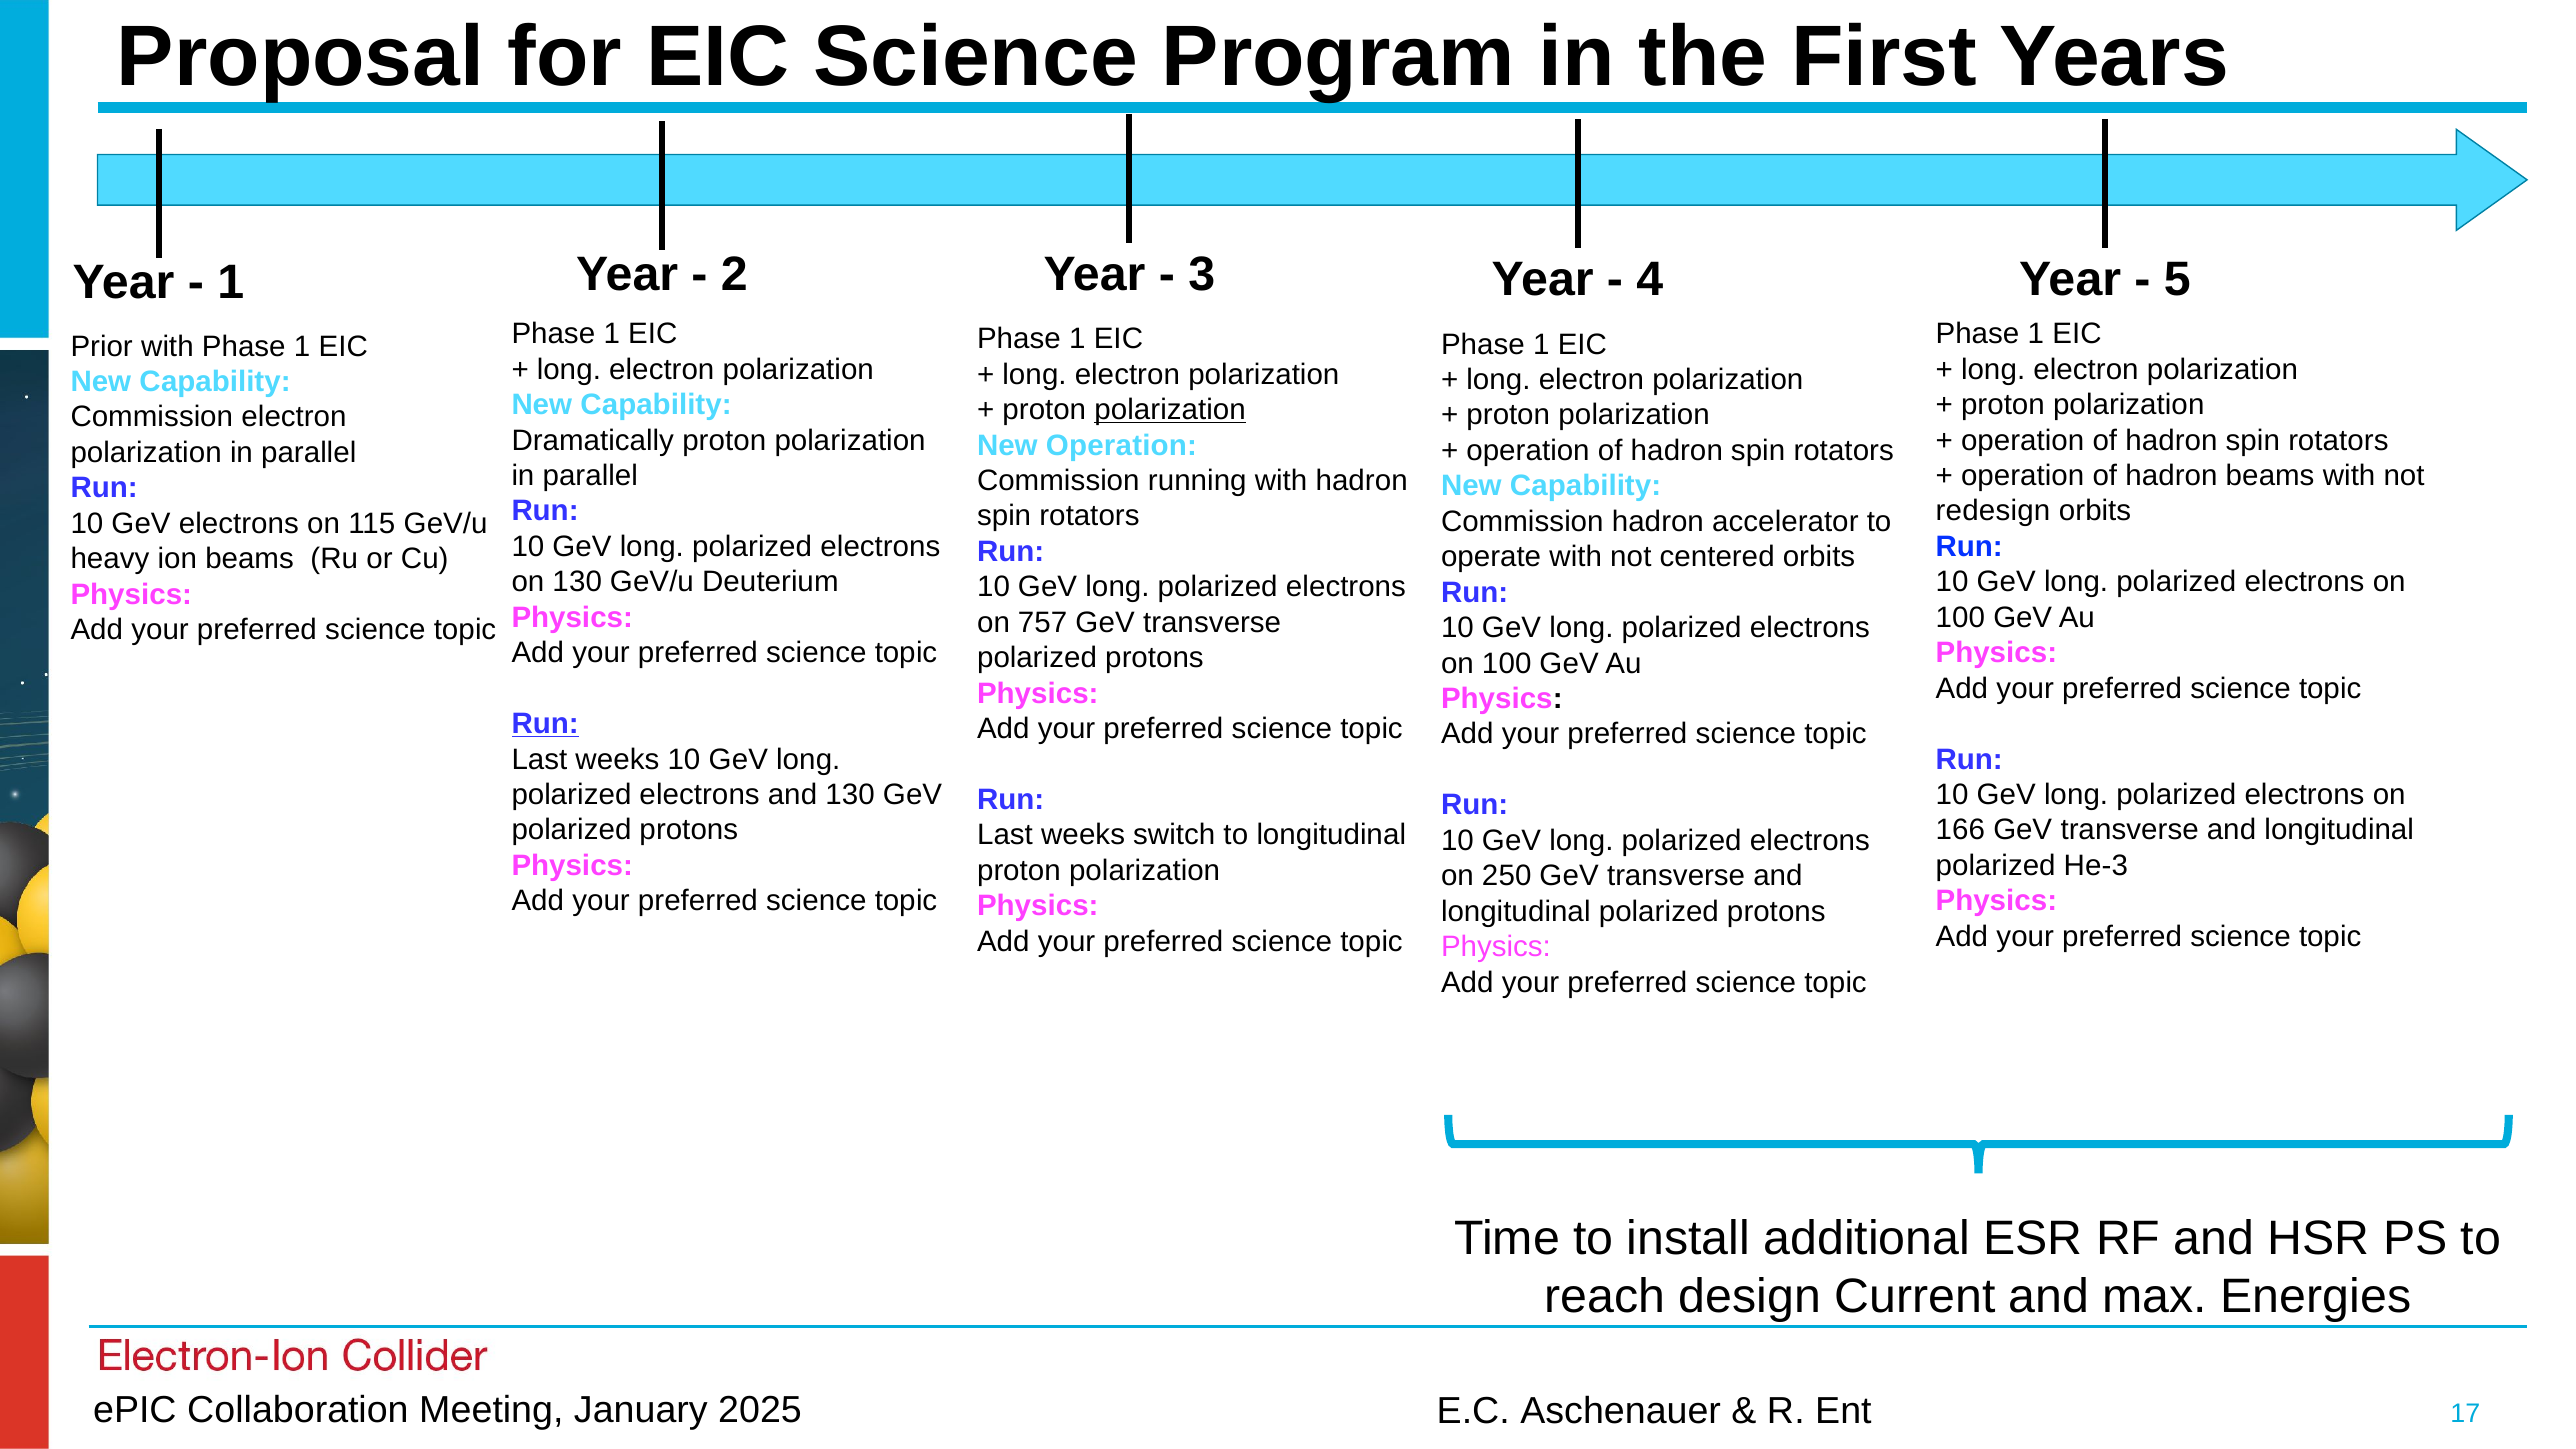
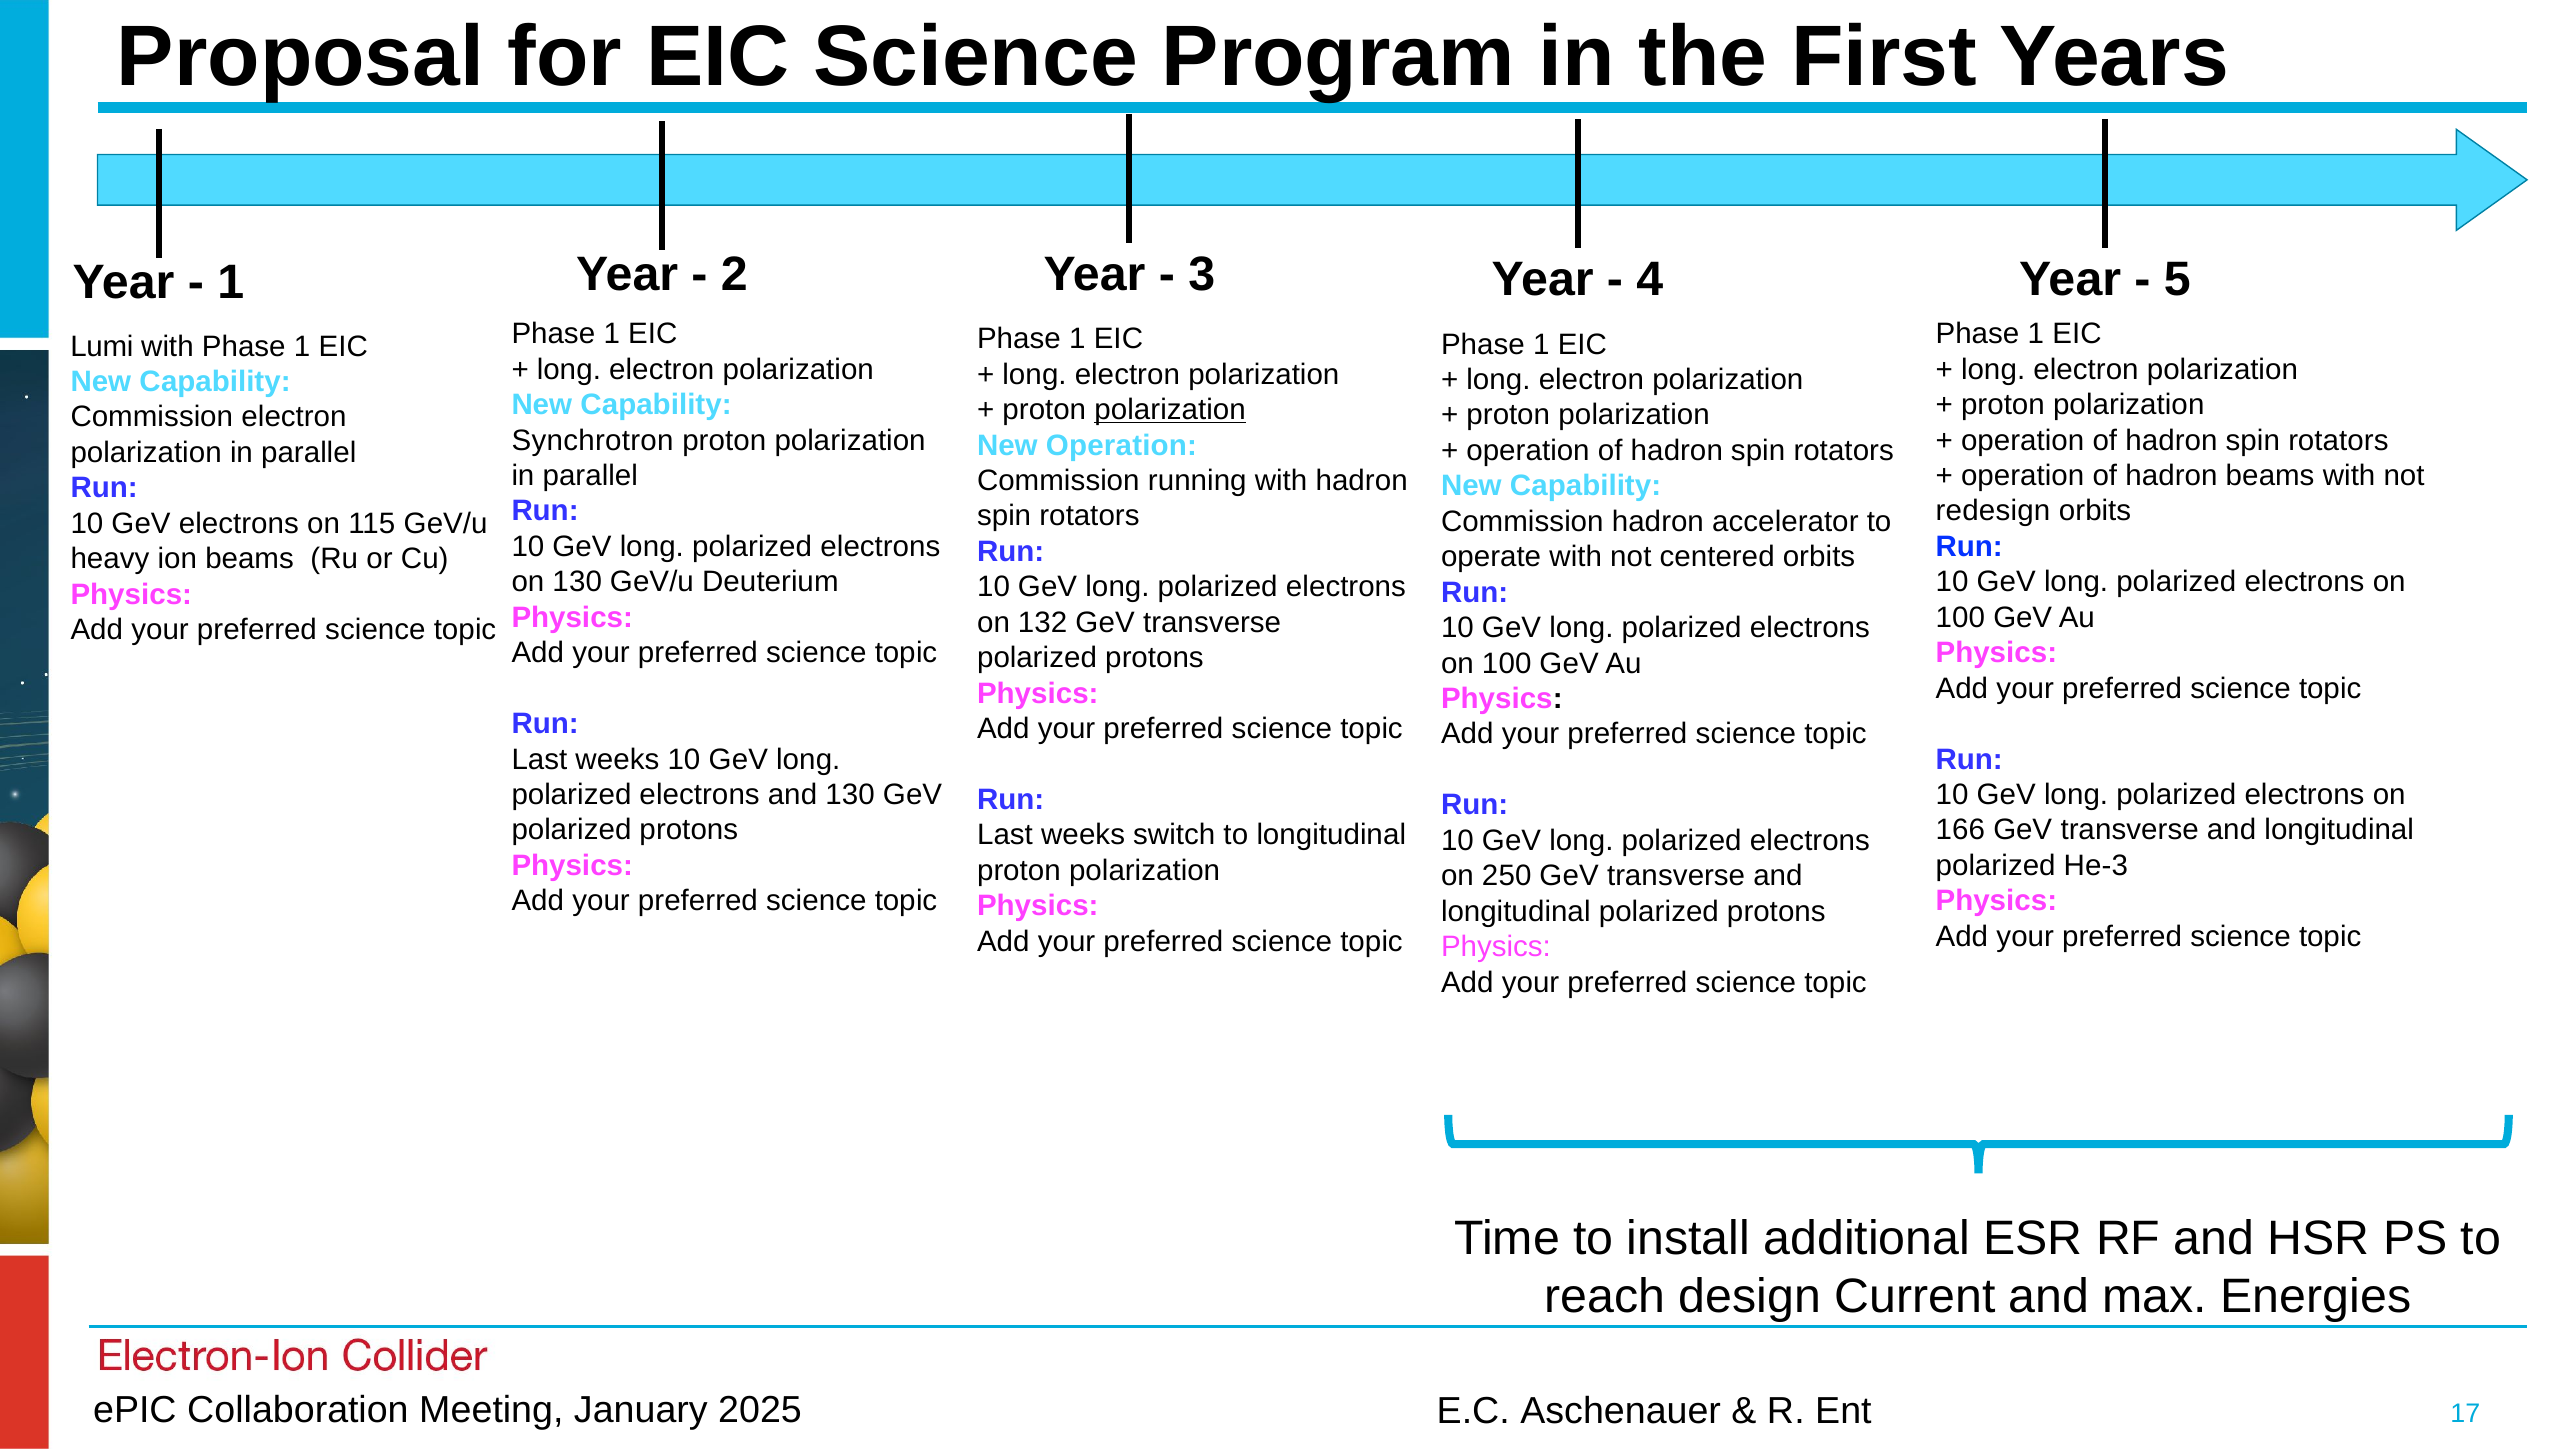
Prior: Prior -> Lumi
Dramatically: Dramatically -> Synchrotron
757: 757 -> 132
Run at (545, 724) underline: present -> none
